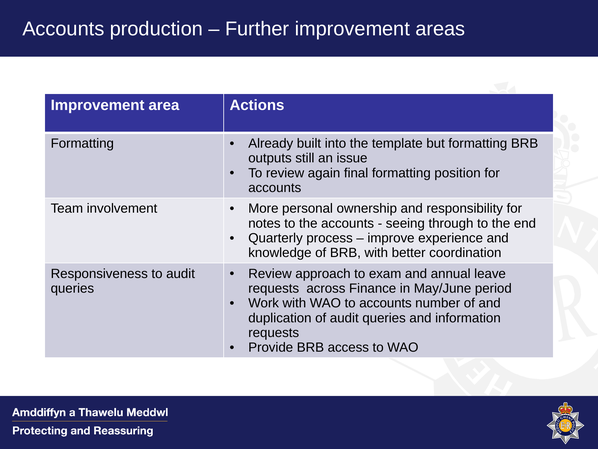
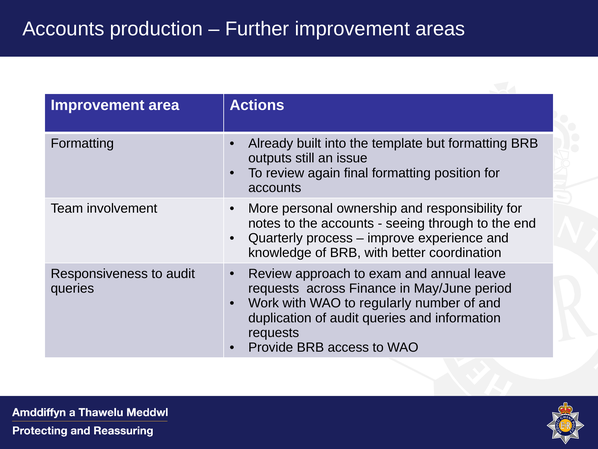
to accounts: accounts -> regularly
